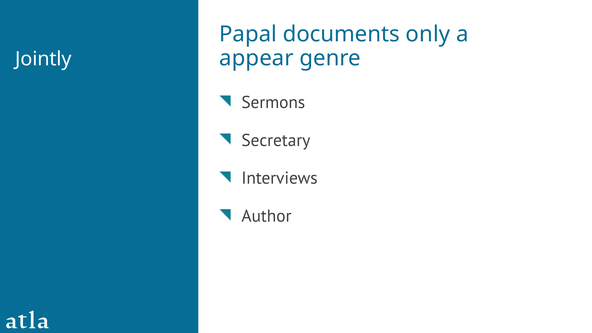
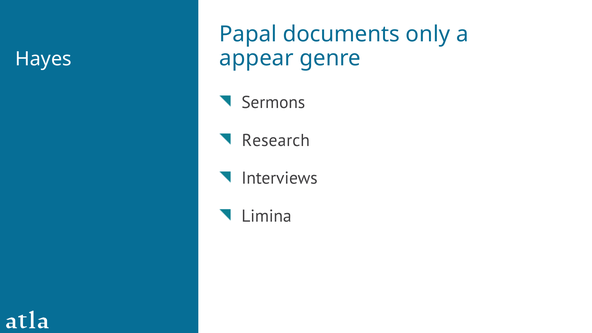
Jointly: Jointly -> Hayes
Secretary: Secretary -> Research
Author: Author -> Limina
